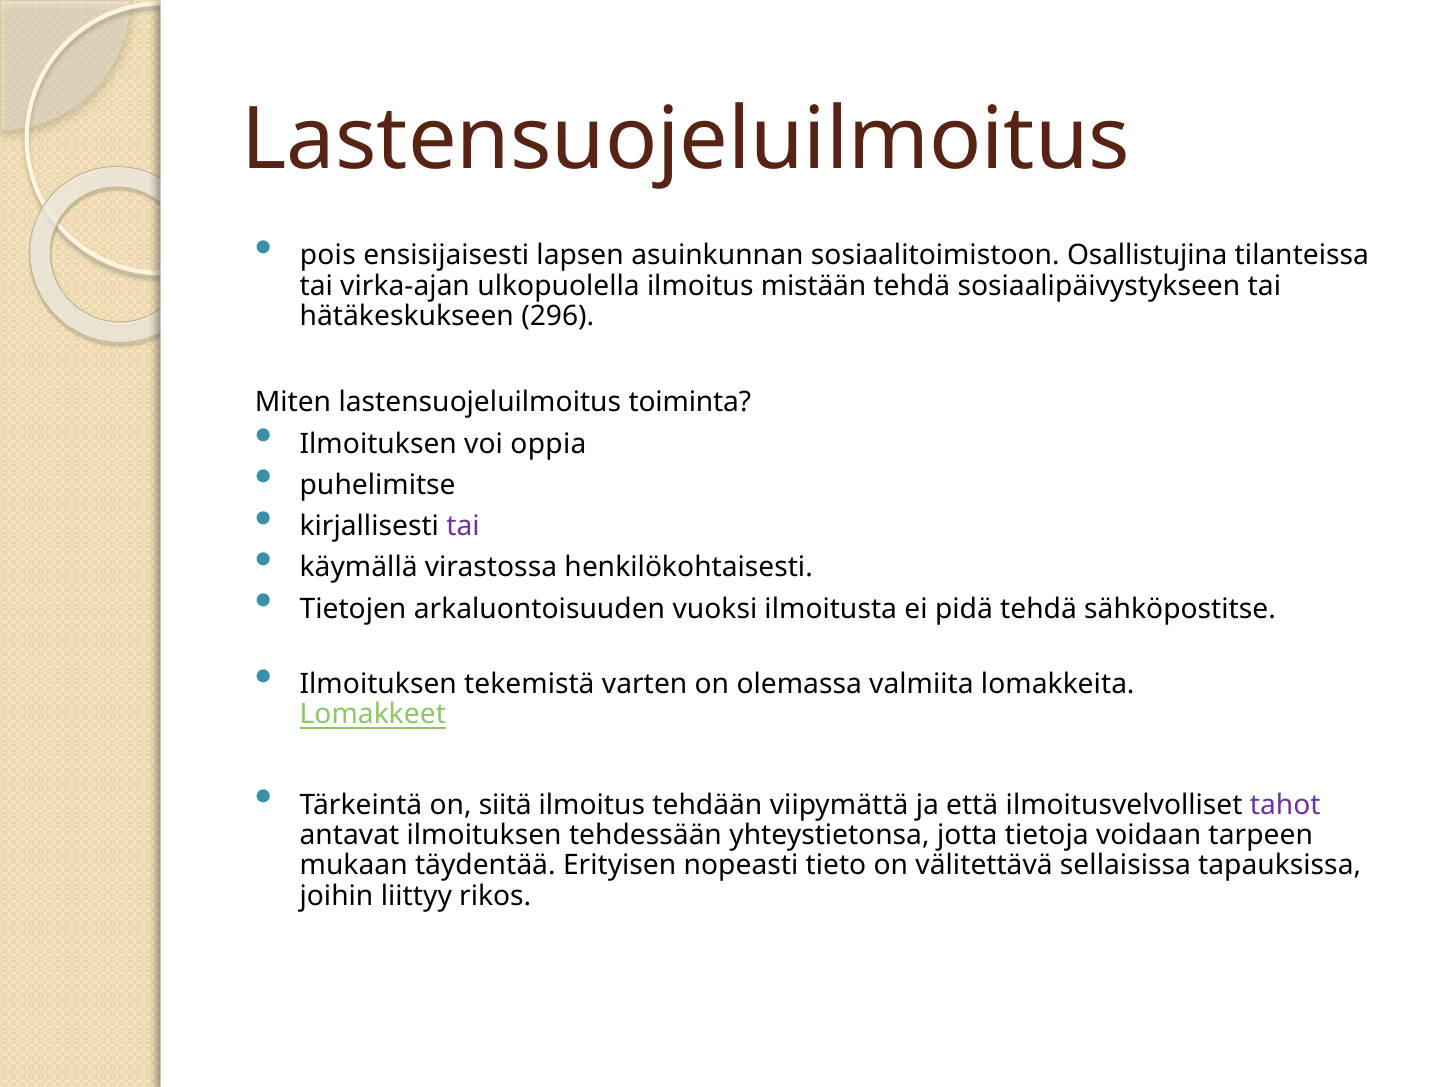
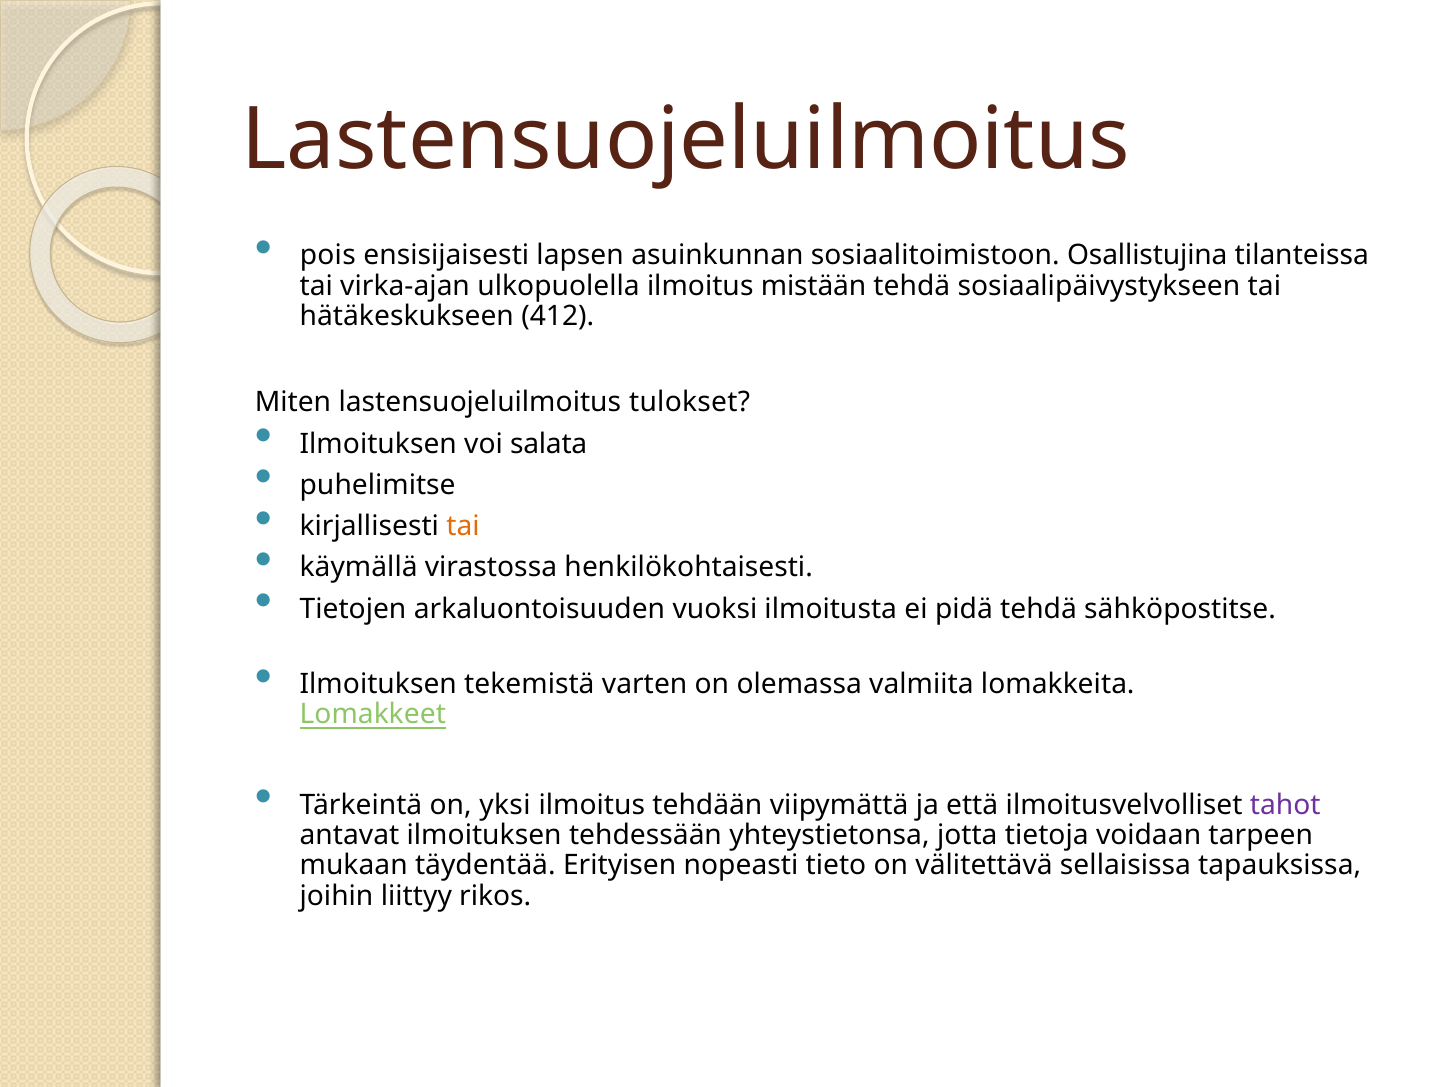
296: 296 -> 412
toiminta: toiminta -> tulokset
oppia: oppia -> salata
tai at (463, 526) colour: purple -> orange
siitä: siitä -> yksi
